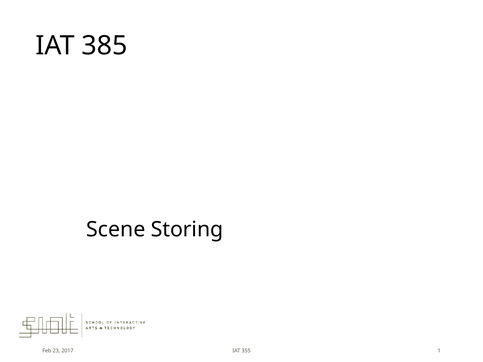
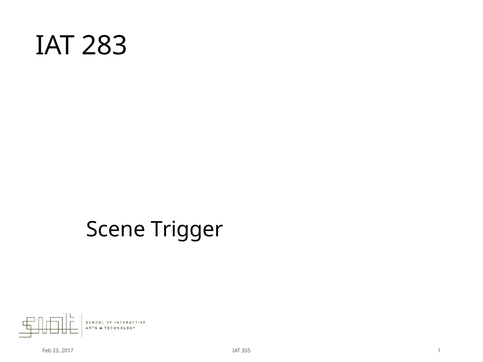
385: 385 -> 283
Storing: Storing -> Trigger
